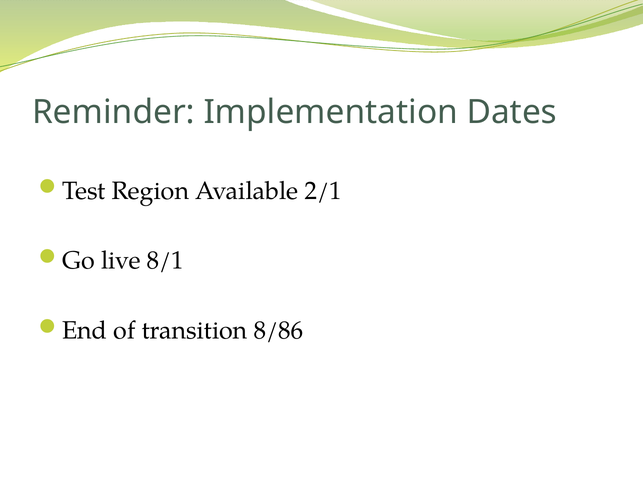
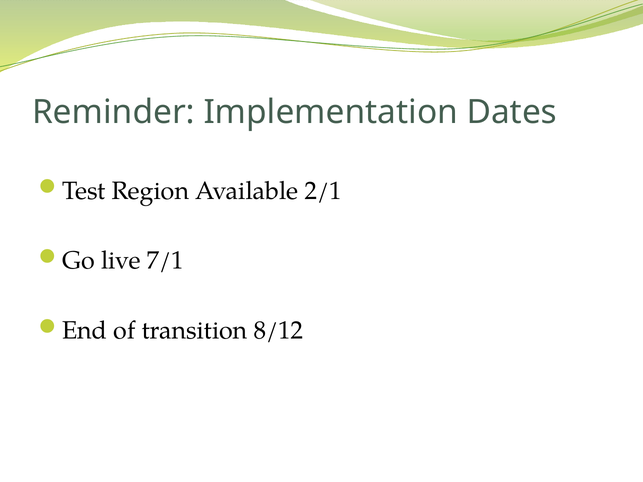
8/1: 8/1 -> 7/1
8/86: 8/86 -> 8/12
